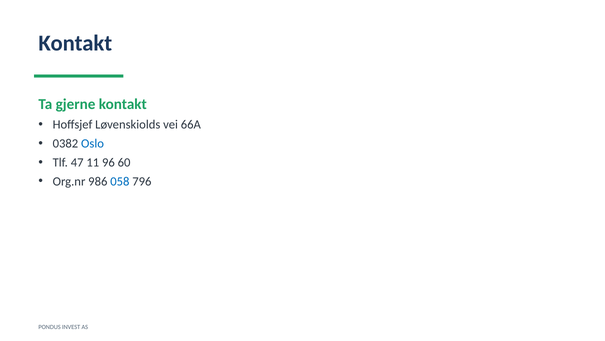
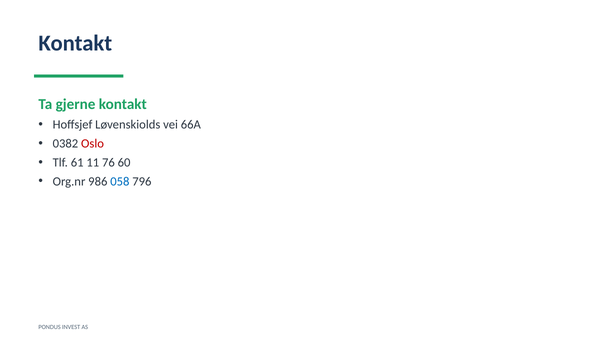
Oslo colour: blue -> red
47: 47 -> 61
96: 96 -> 76
